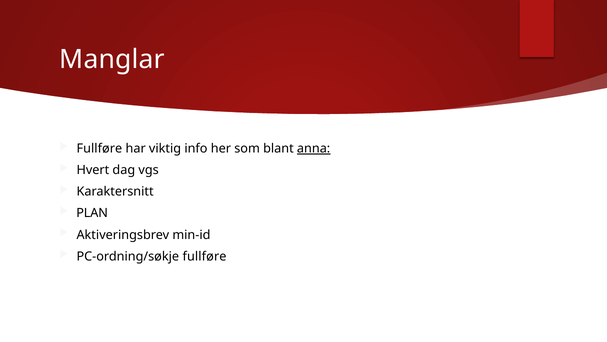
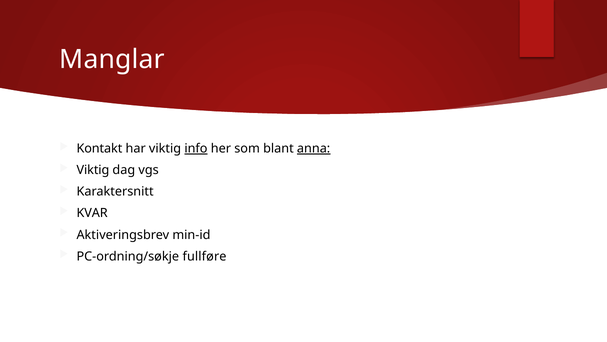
Fullføre at (99, 148): Fullføre -> Kontakt
info underline: none -> present
Hvert at (93, 170): Hvert -> Viktig
PLAN: PLAN -> KVAR
